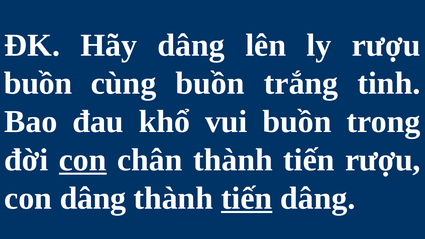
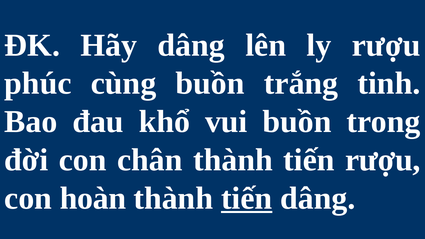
buồn at (38, 84): buồn -> phúc
con at (83, 160) underline: present -> none
con dâng: dâng -> hoàn
